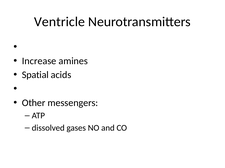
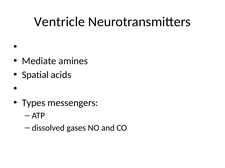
Increase: Increase -> Mediate
Other: Other -> Types
